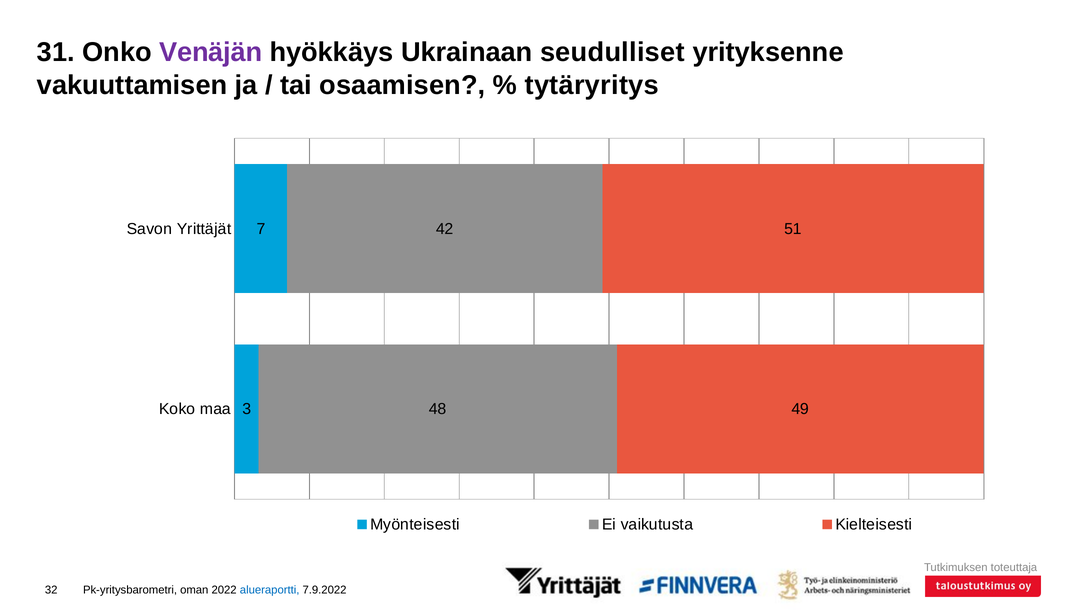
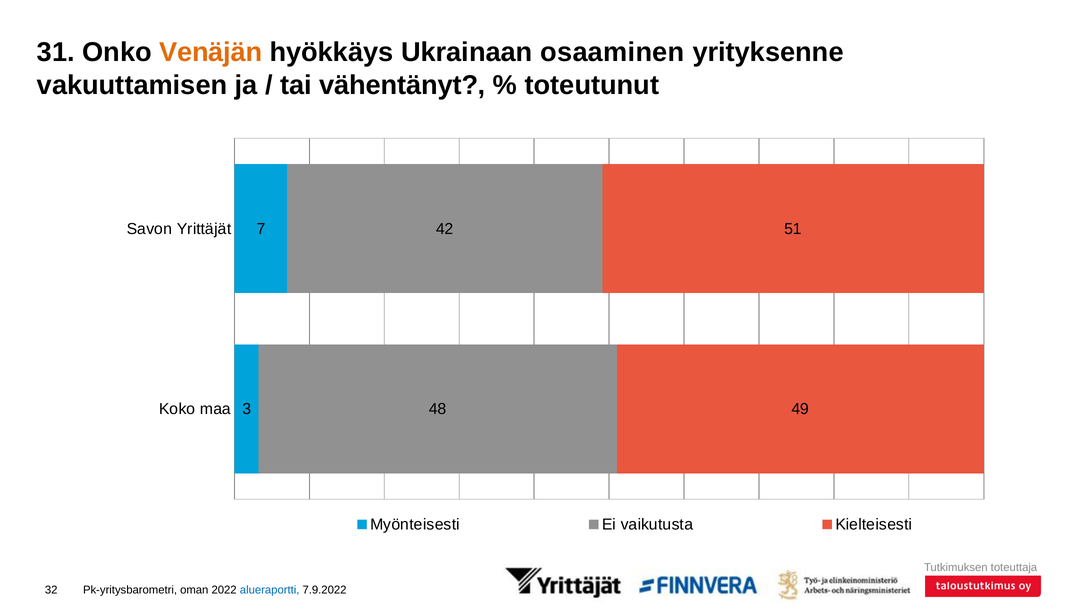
Venäjän colour: purple -> orange
seudulliset: seudulliset -> osaaminen
osaamisen: osaamisen -> vähentänyt
tytäryritys: tytäryritys -> toteutunut
